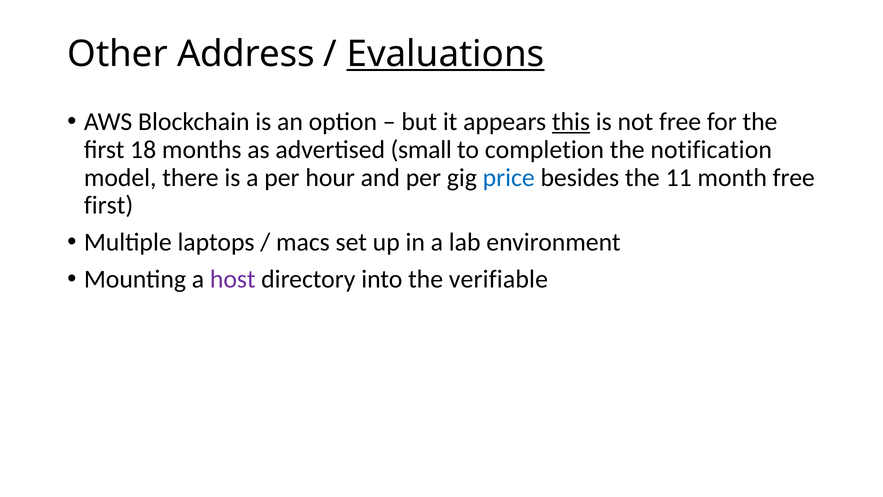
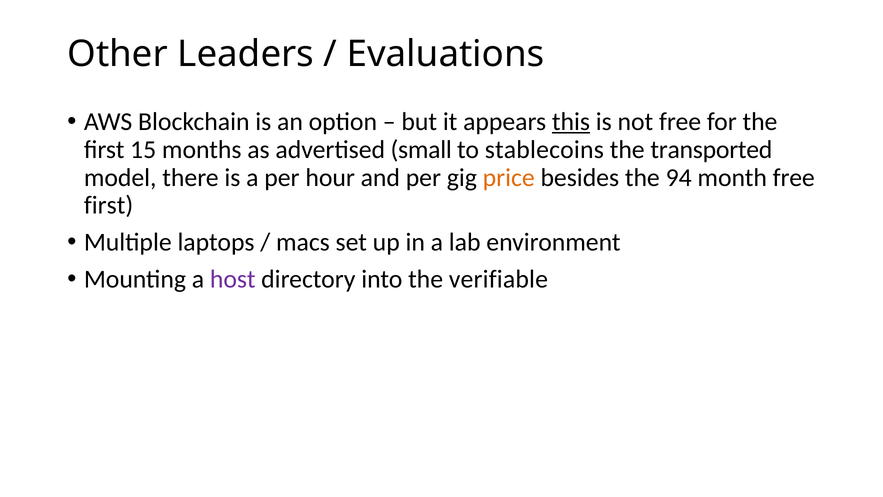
Address: Address -> Leaders
Evaluations underline: present -> none
18: 18 -> 15
completion: completion -> stablecoins
notification: notification -> transported
price colour: blue -> orange
11: 11 -> 94
